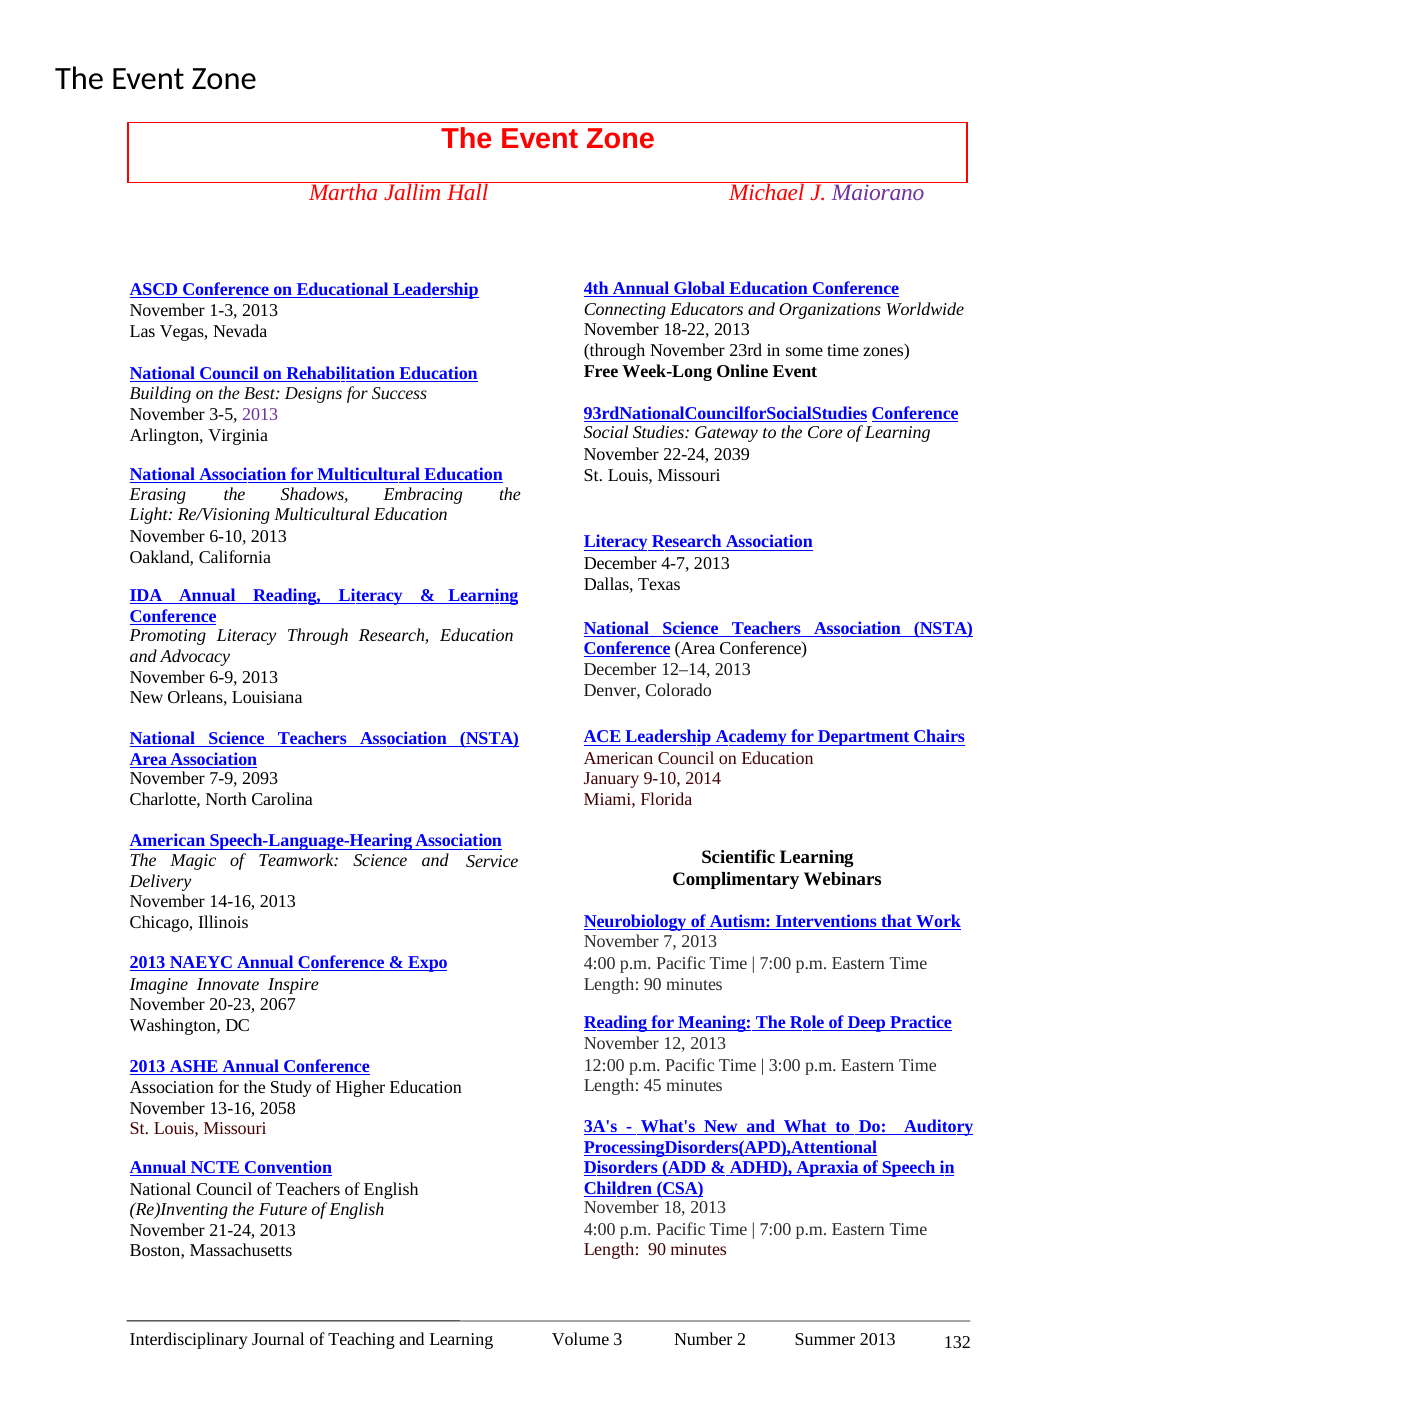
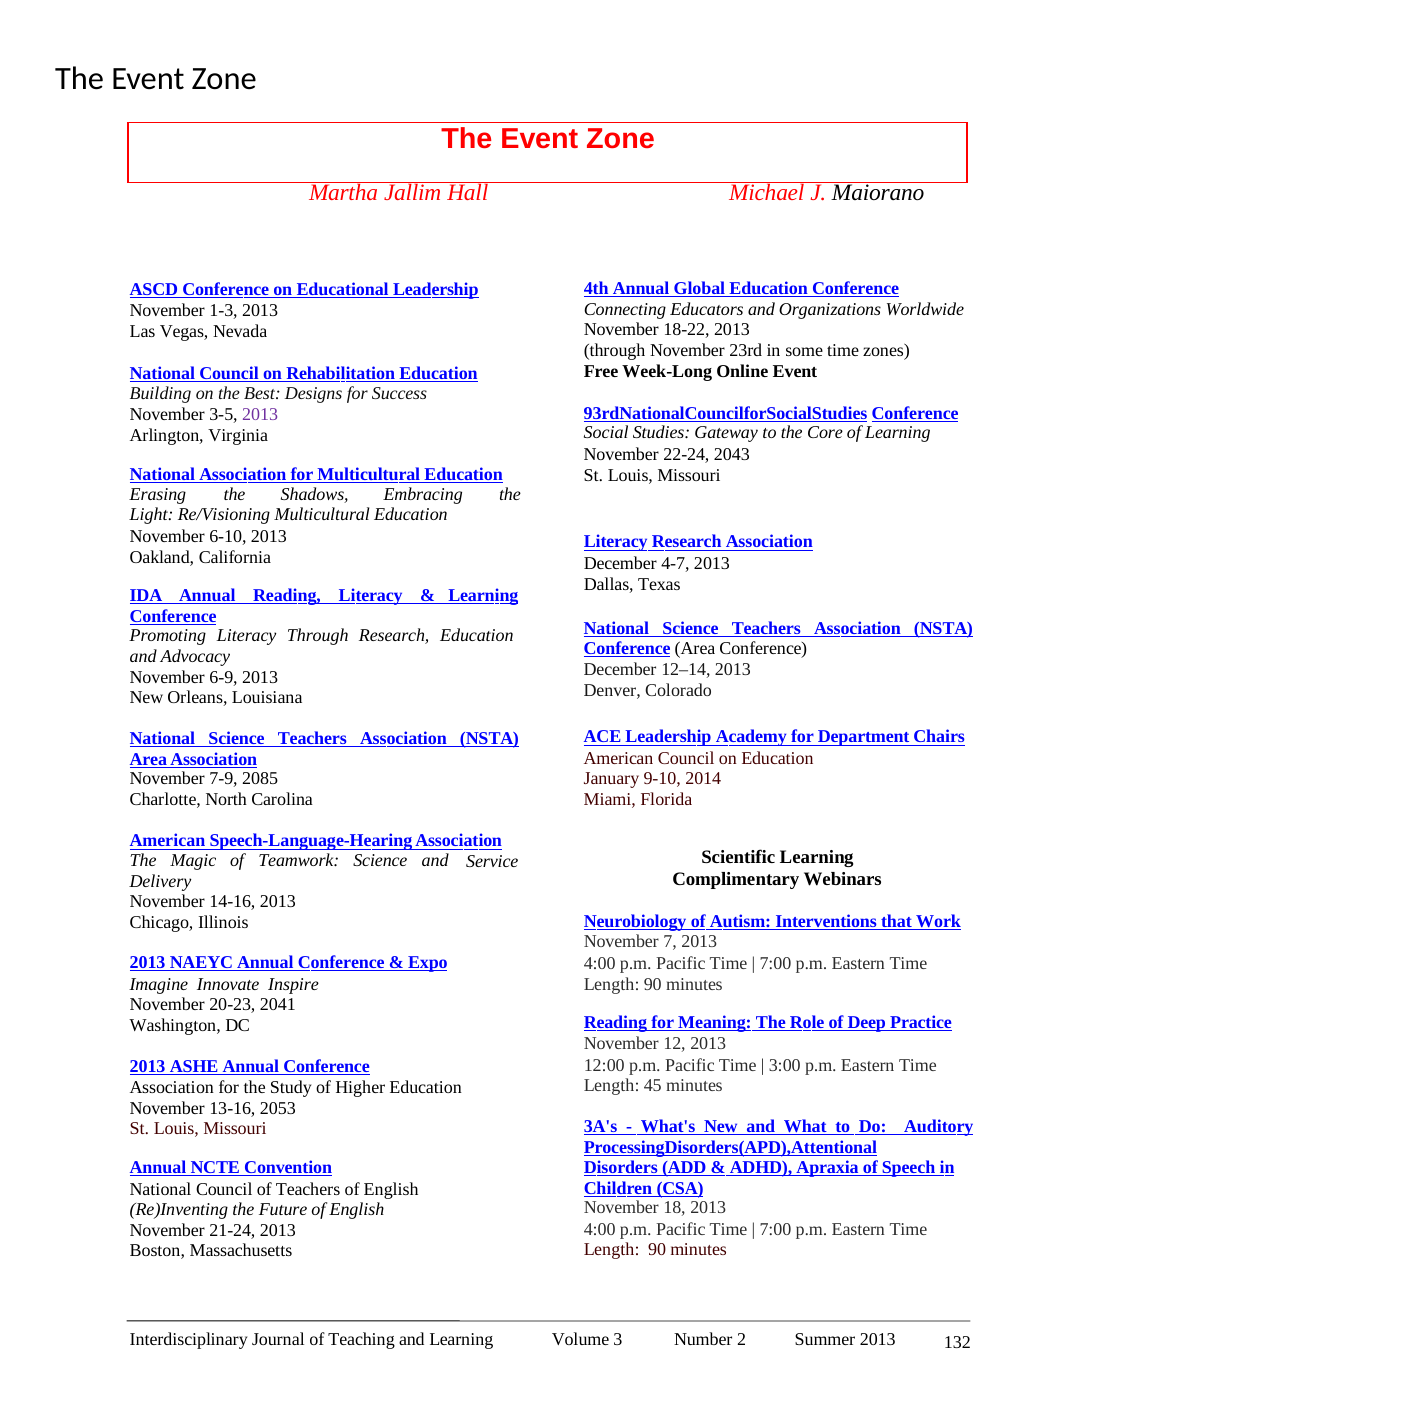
Maiorano colour: purple -> black
2039: 2039 -> 2043
2093: 2093 -> 2085
2067: 2067 -> 2041
2058: 2058 -> 2053
